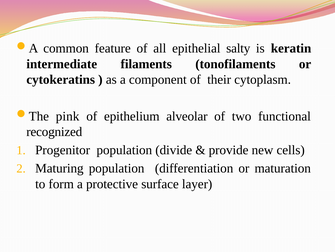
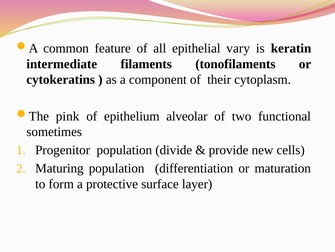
salty: salty -> vary
recognized: recognized -> sometimes
